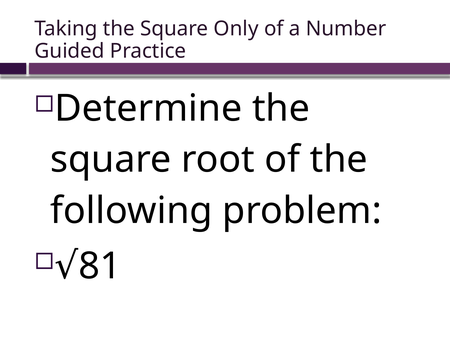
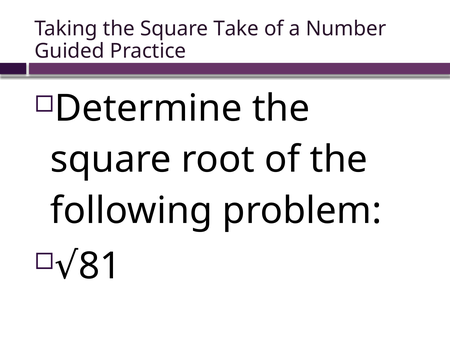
Only: Only -> Take
